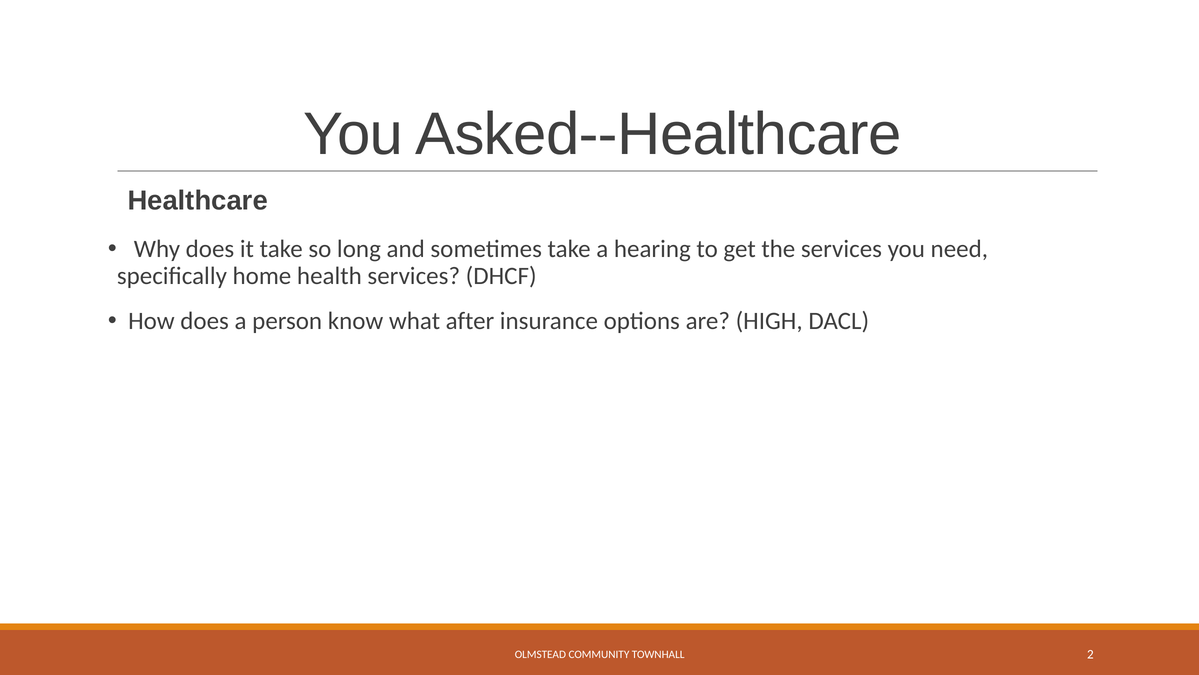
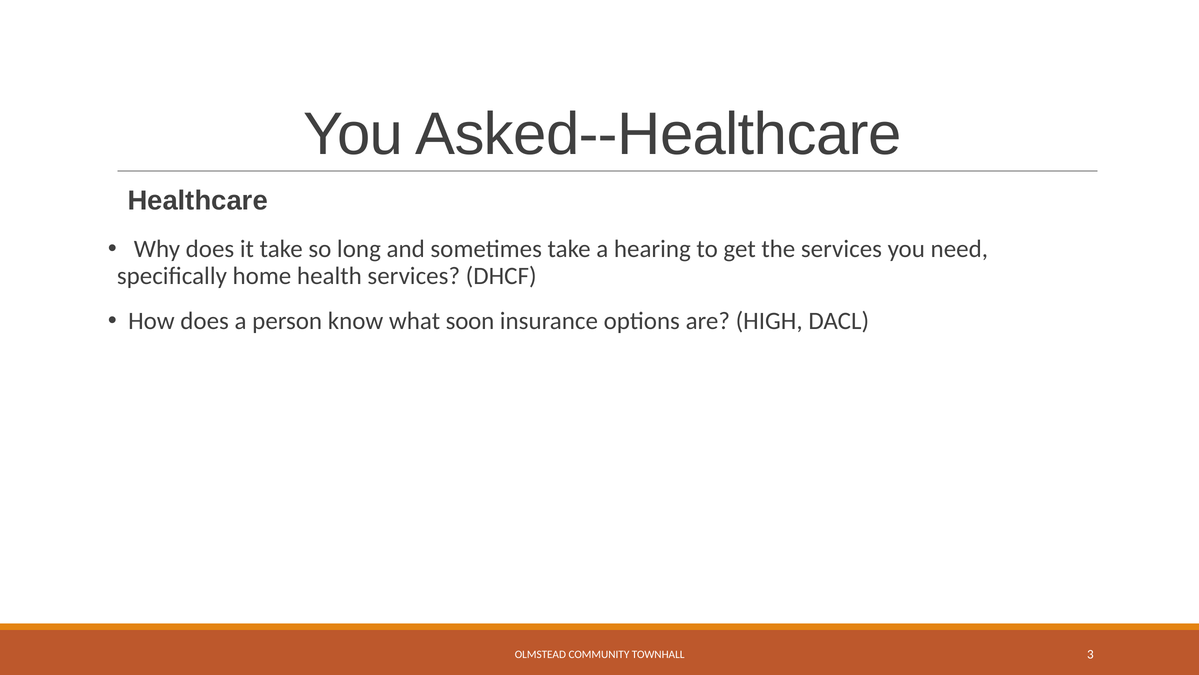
after: after -> soon
2: 2 -> 3
